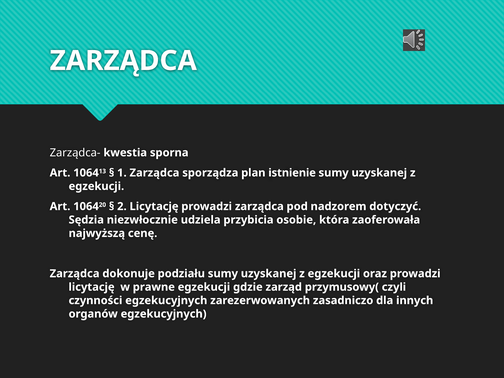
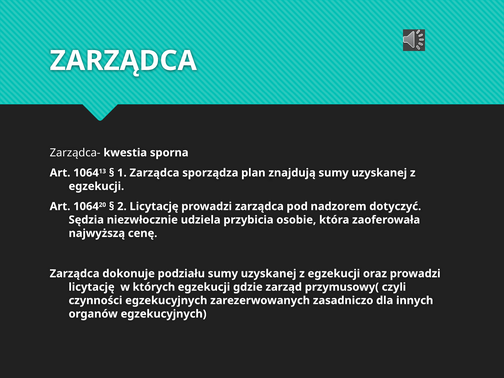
istnienie: istnienie -> znajdują
prawne: prawne -> których
